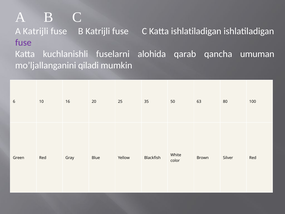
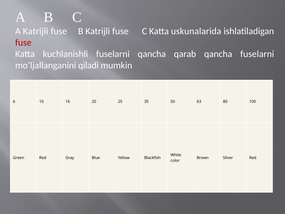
Katta ishlatiladigan: ishlatiladigan -> uskunalarida
fuse at (23, 42) colour: purple -> red
fuselarni alohida: alohida -> qancha
qancha umuman: umuman -> fuselarni
